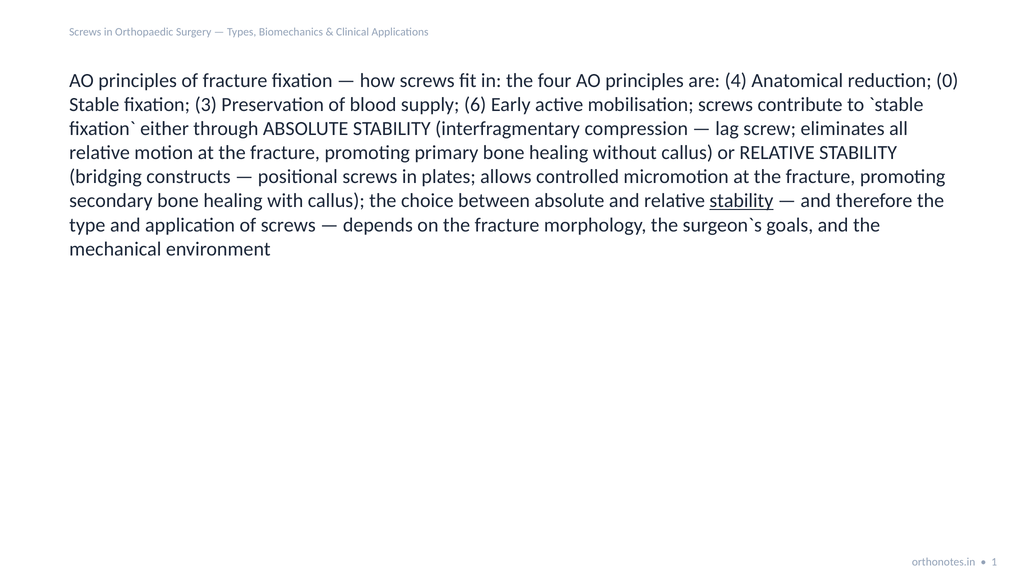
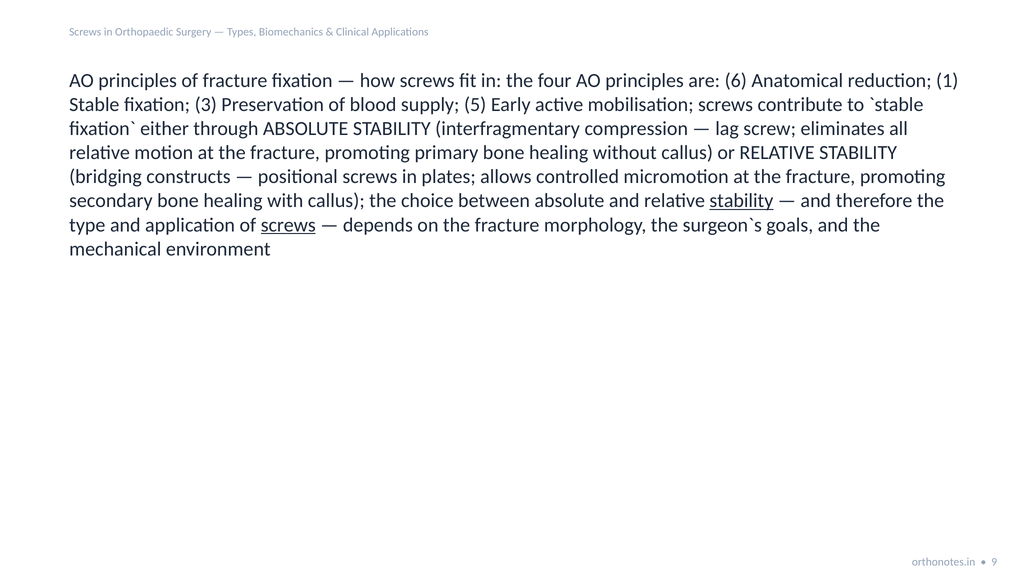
4: 4 -> 6
0: 0 -> 1
6: 6 -> 5
screws at (288, 225) underline: none -> present
1: 1 -> 9
